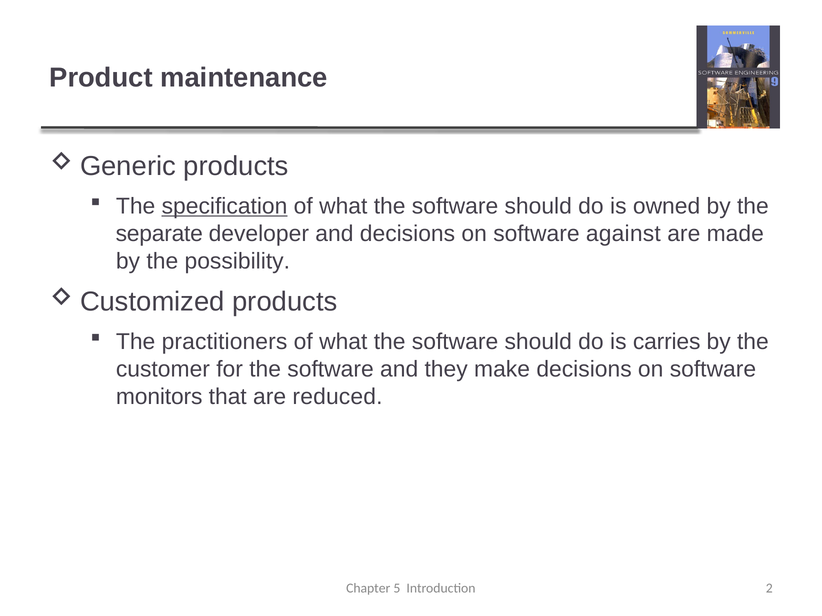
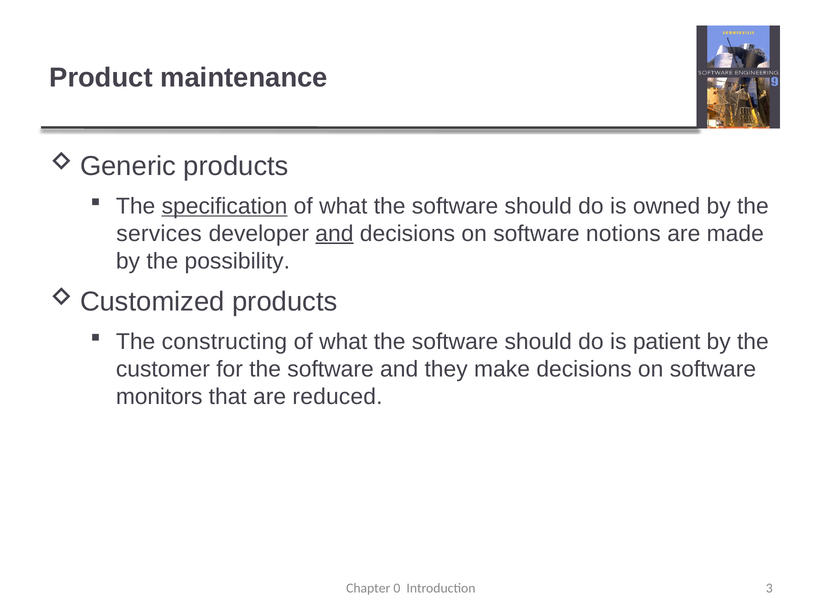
separate: separate -> services
and at (334, 234) underline: none -> present
against: against -> notions
practitioners: practitioners -> constructing
carries: carries -> patient
5: 5 -> 0
2: 2 -> 3
